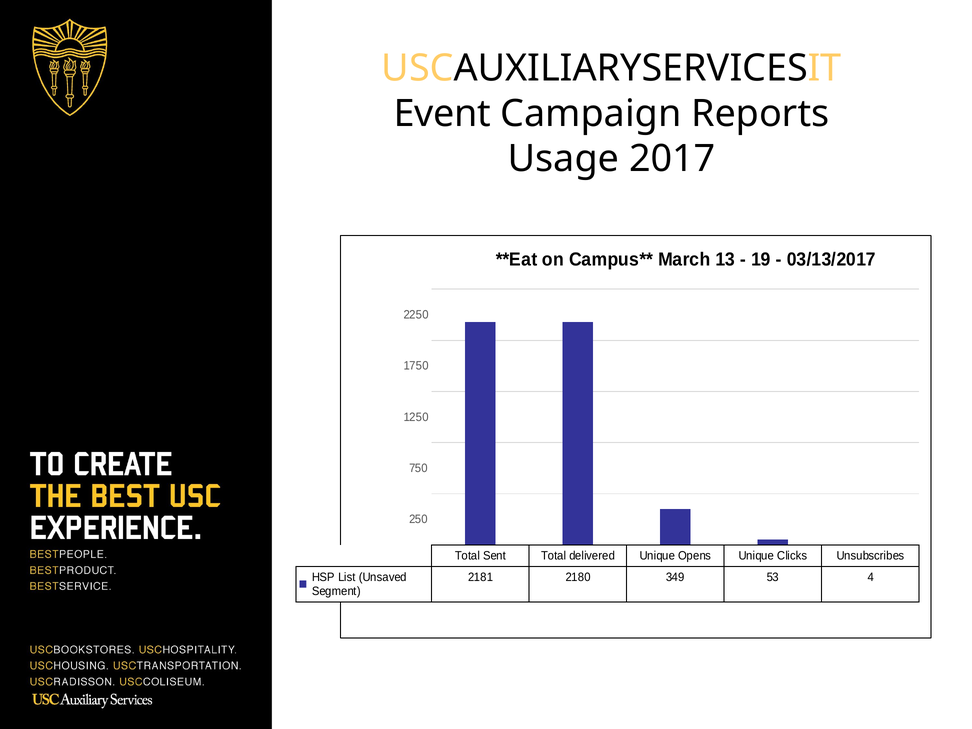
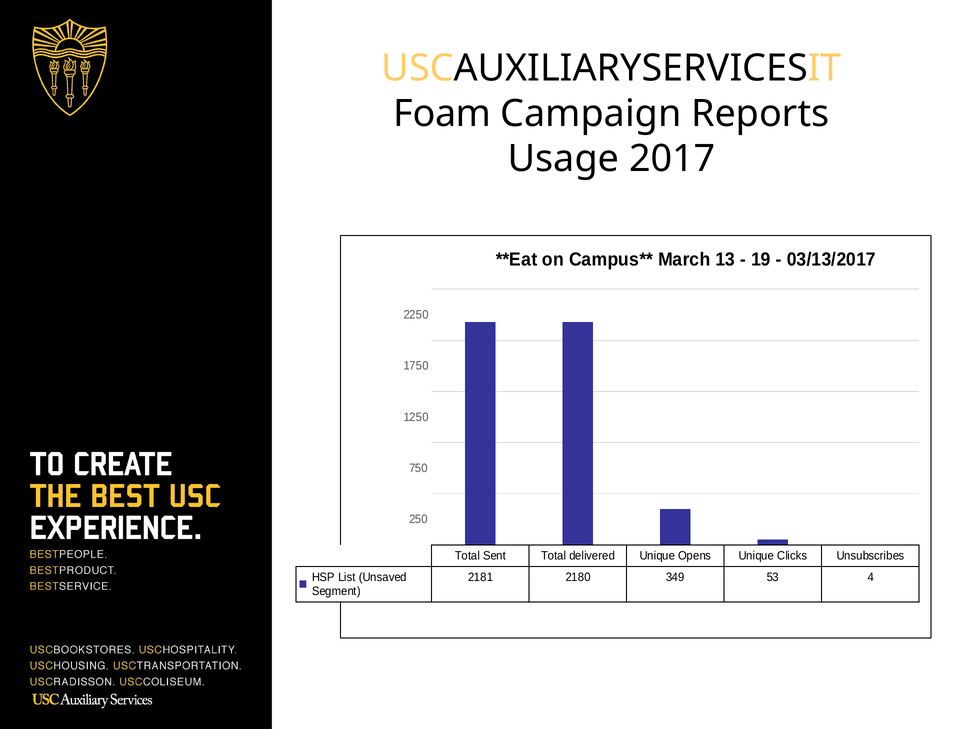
Event: Event -> Foam
